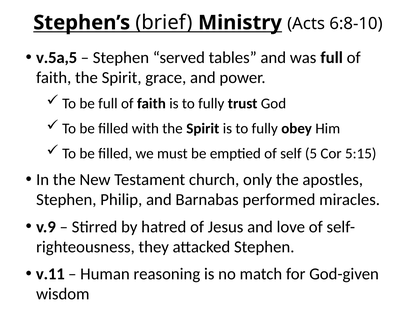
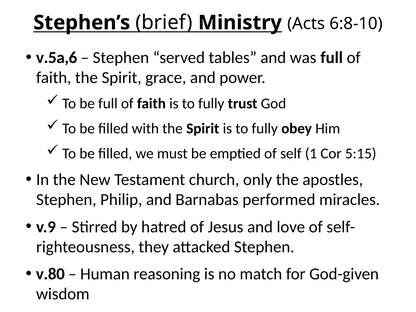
v.5a,5: v.5a,5 -> v.5a,6
5: 5 -> 1
v.11: v.11 -> v.80
